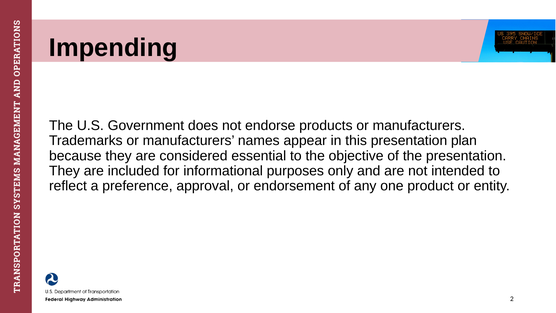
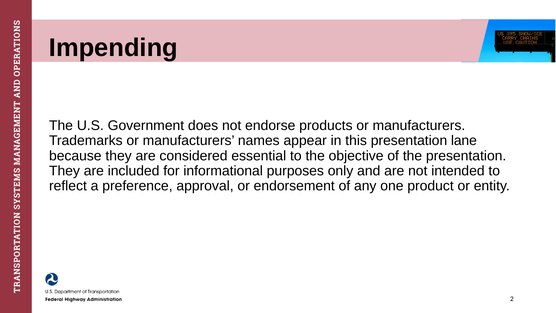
plan: plan -> lane
